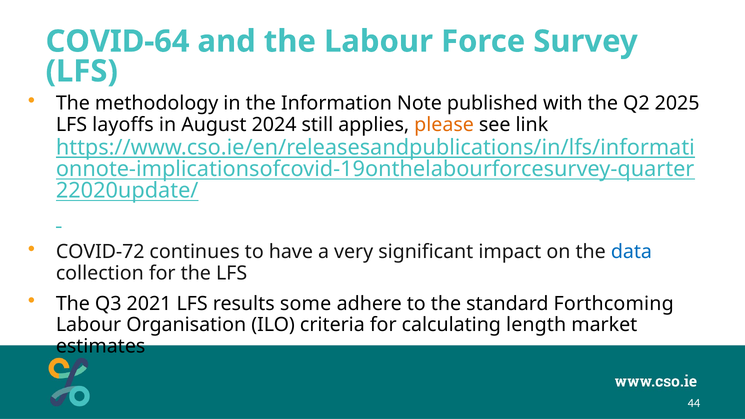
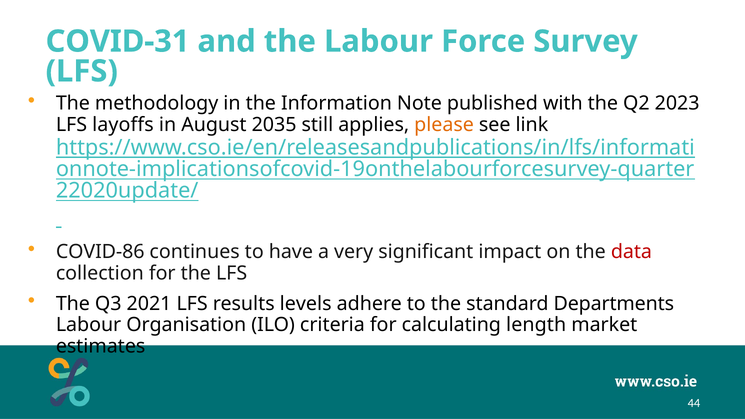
COVID-64: COVID-64 -> COVID-31
2025: 2025 -> 2023
2024: 2024 -> 2035
COVID-72: COVID-72 -> COVID-86
data colour: blue -> red
some: some -> levels
Forthcoming: Forthcoming -> Departments
